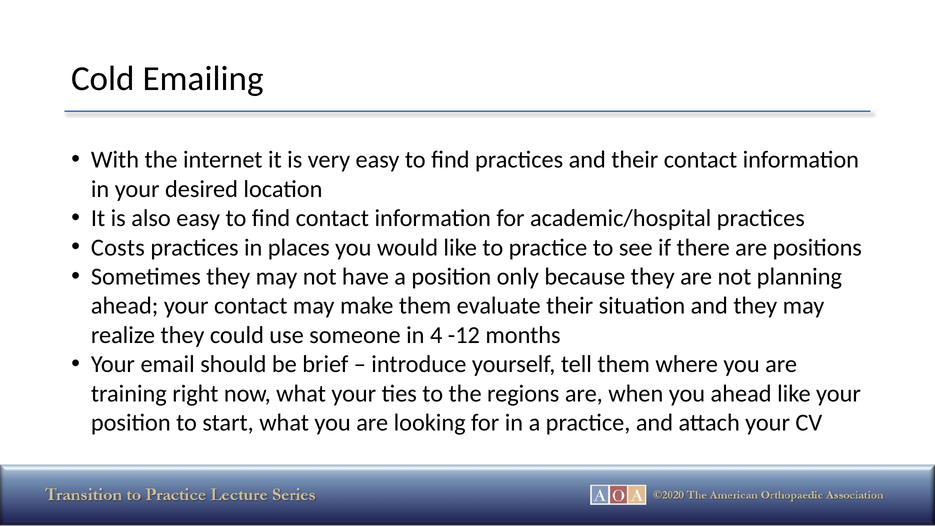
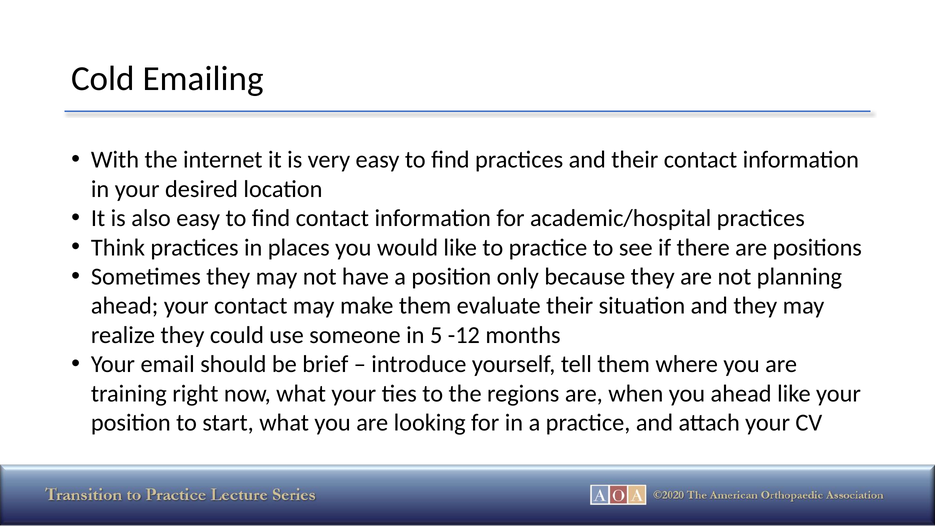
Costs: Costs -> Think
4: 4 -> 5
